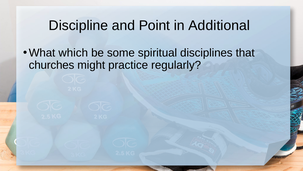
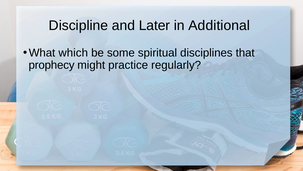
Point: Point -> Later
churches: churches -> prophecy
